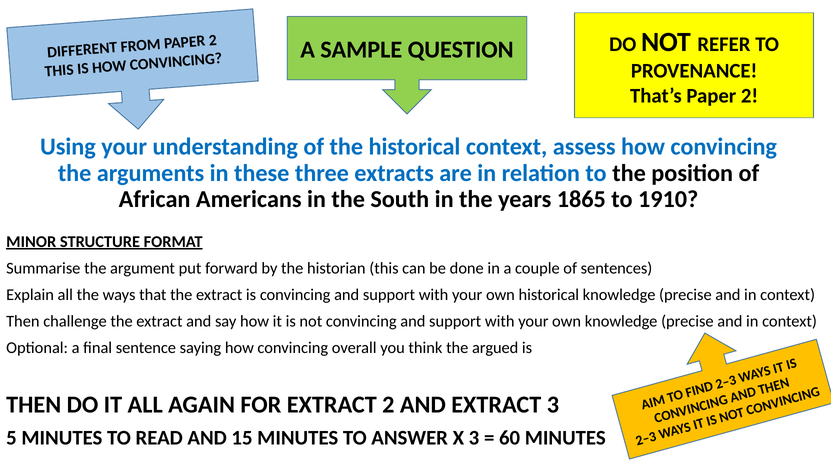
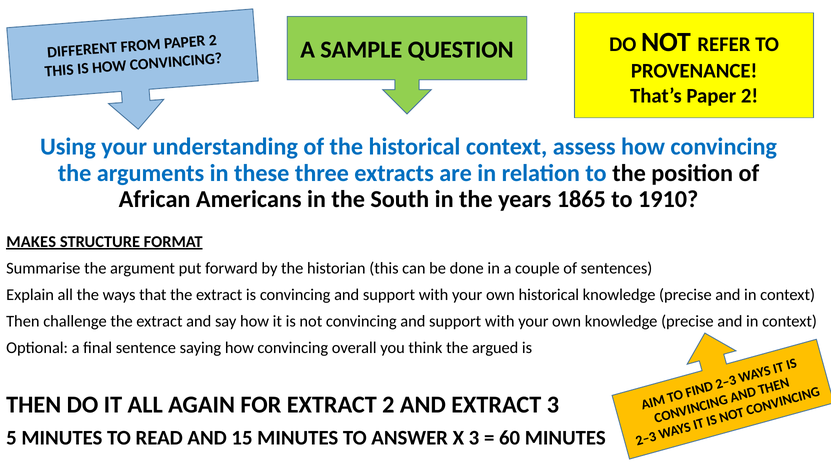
MINOR: MINOR -> MAKES
